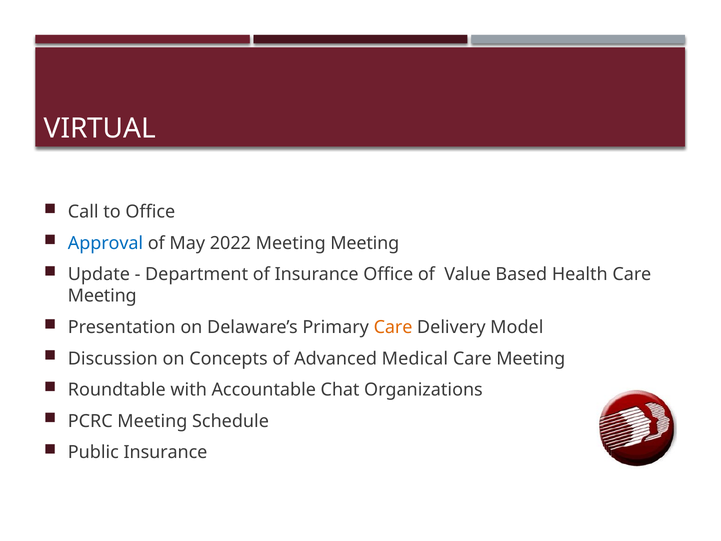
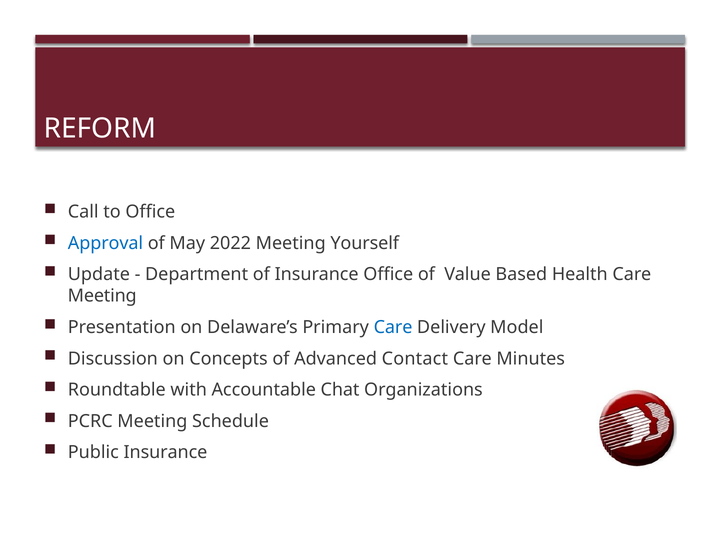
VIRTUAL: VIRTUAL -> REFORM
Meeting Meeting: Meeting -> Yourself
Care at (393, 327) colour: orange -> blue
Medical: Medical -> Contact
Meeting at (531, 358): Meeting -> Minutes
